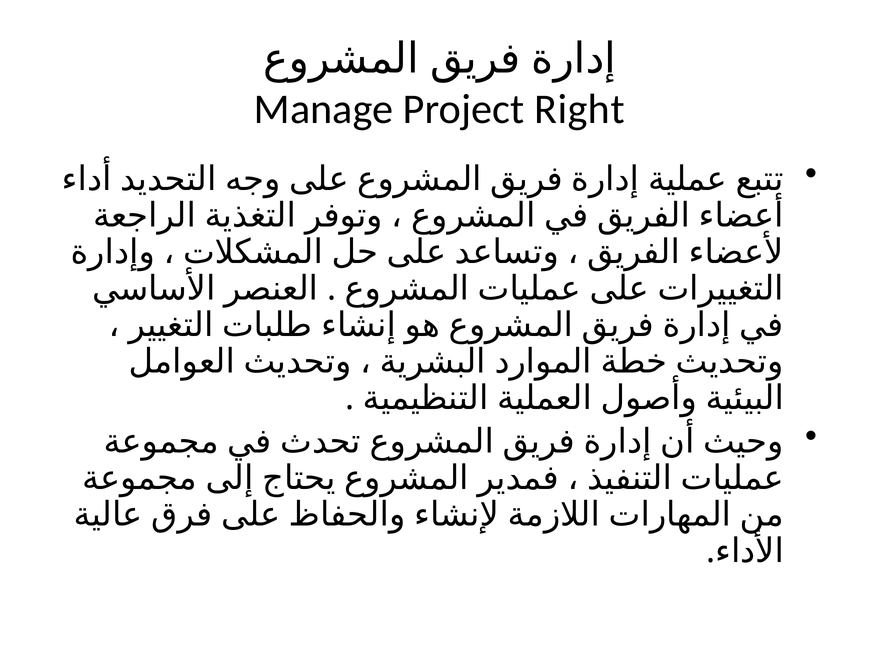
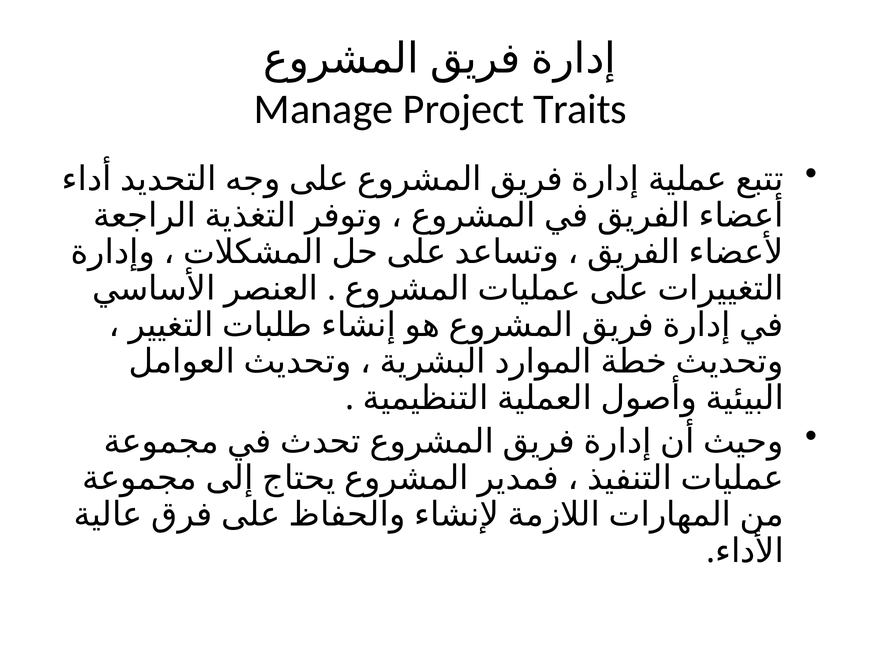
Right: Right -> Traits
